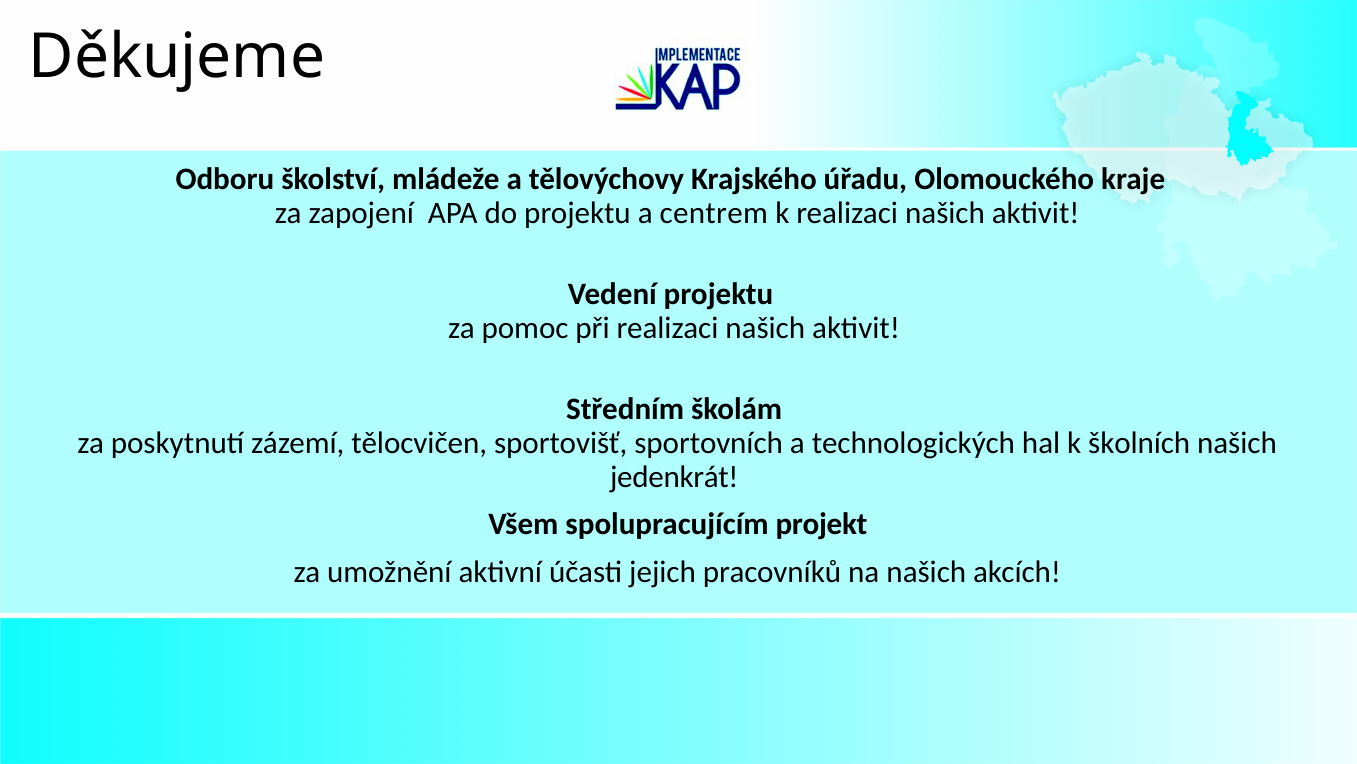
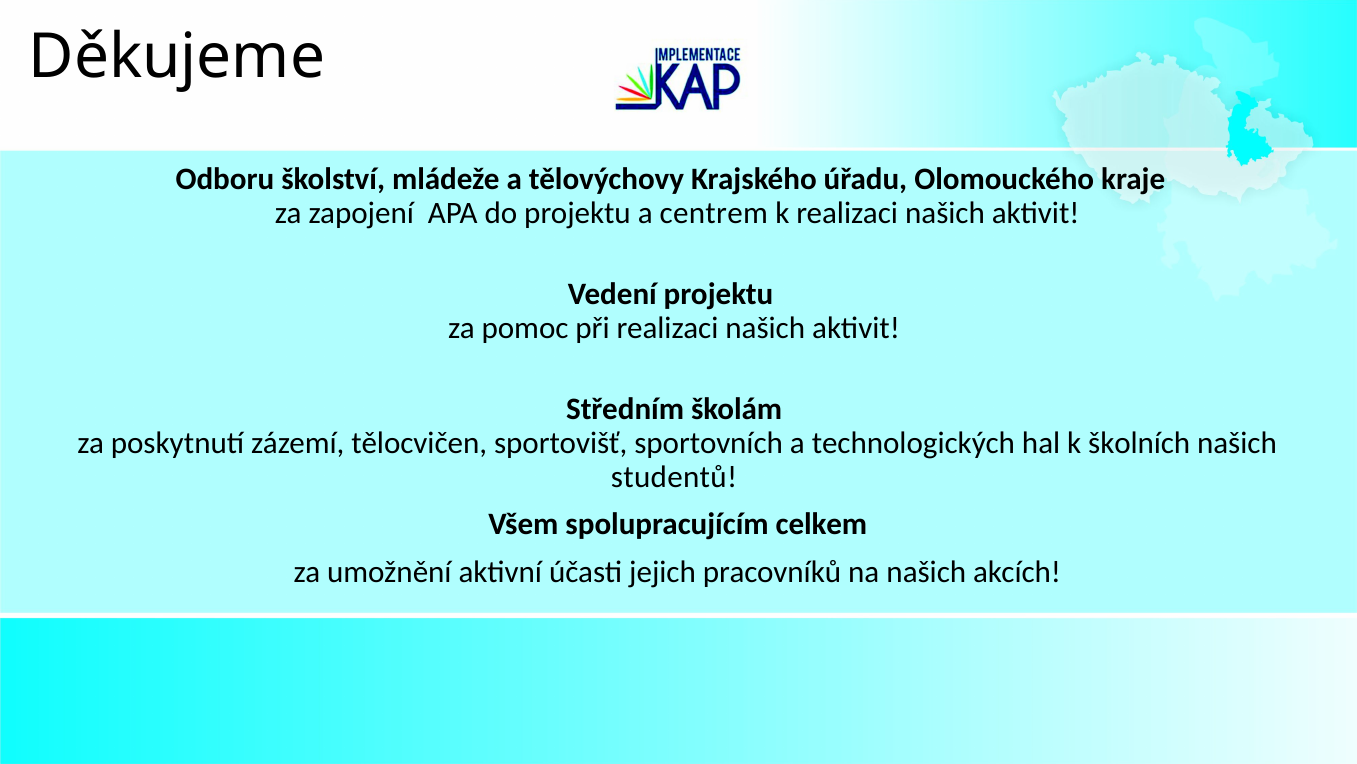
jedenkrát: jedenkrát -> studentů
projekt: projekt -> celkem
